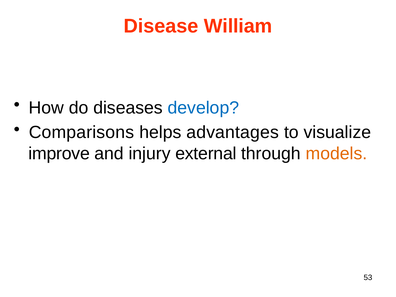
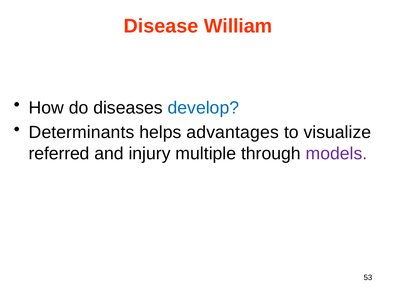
Comparisons: Comparisons -> Determinants
improve: improve -> referred
external: external -> multiple
models colour: orange -> purple
